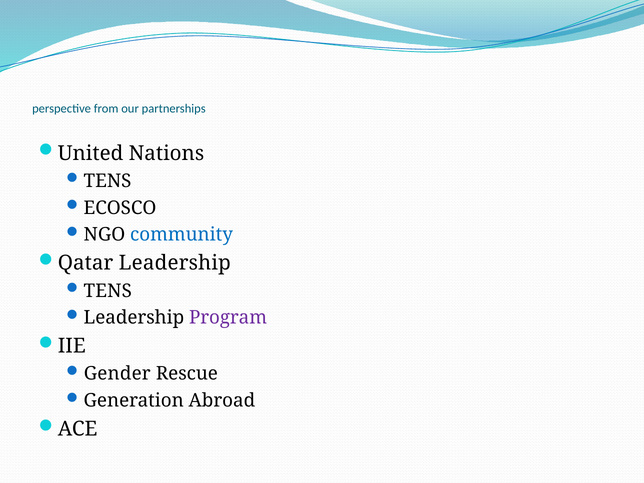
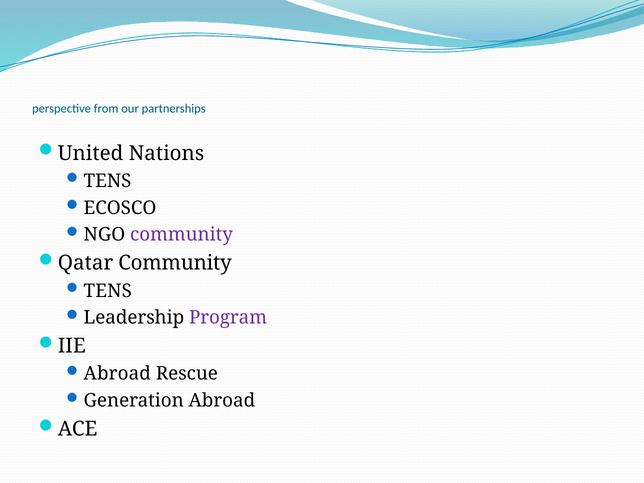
community at (182, 235) colour: blue -> purple
Qatar Leadership: Leadership -> Community
Gender at (117, 374): Gender -> Abroad
